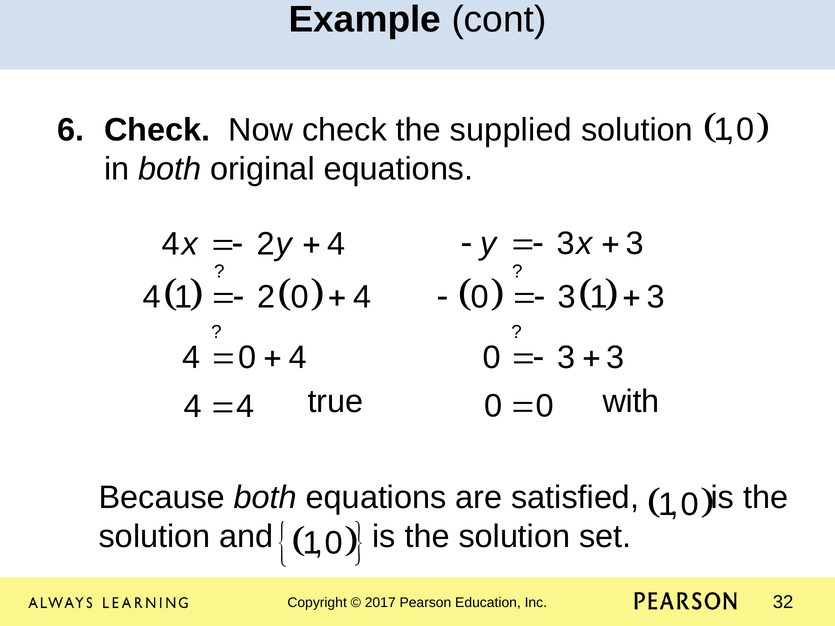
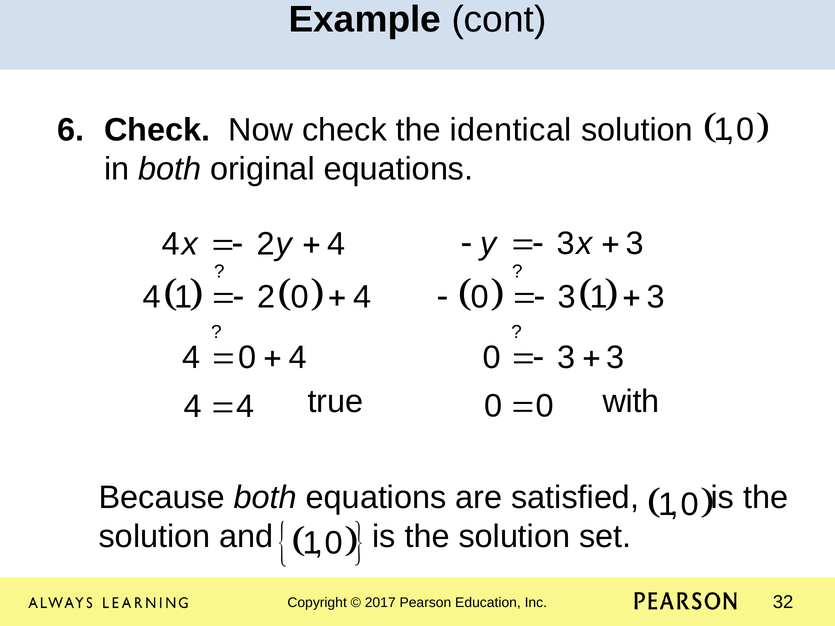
supplied: supplied -> identical
